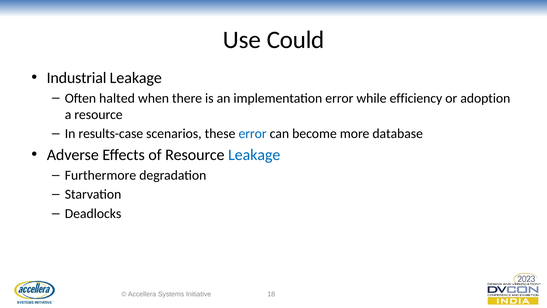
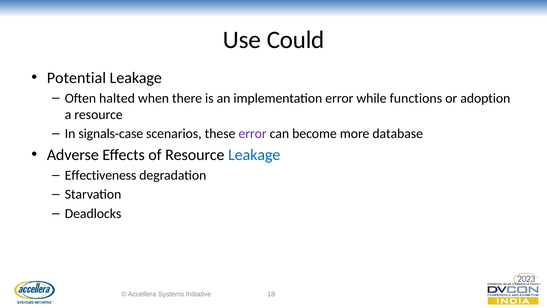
Industrial: Industrial -> Potential
efficiency: efficiency -> functions
results-case: results-case -> signals-case
error at (253, 134) colour: blue -> purple
Furthermore: Furthermore -> Effectiveness
